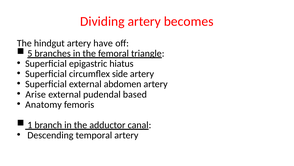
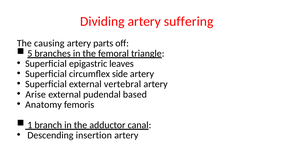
becomes: becomes -> suffering
hindgut: hindgut -> causing
have: have -> parts
hiatus: hiatus -> leaves
abdomen: abdomen -> vertebral
temporal: temporal -> insertion
